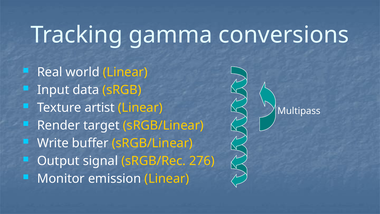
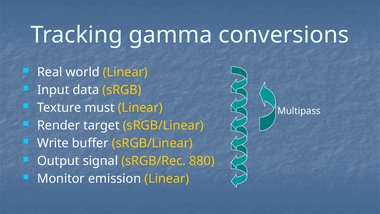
artist: artist -> must
276: 276 -> 880
